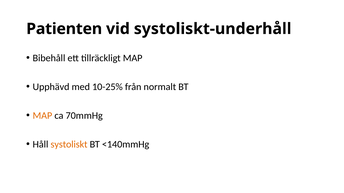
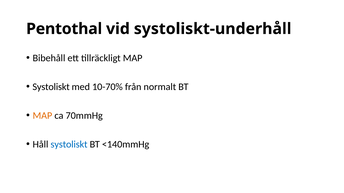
Patienten: Patienten -> Pentothal
Upphävd at (51, 87): Upphävd -> Systoliskt
10-25%: 10-25% -> 10-70%
systoliskt at (69, 145) colour: orange -> blue
